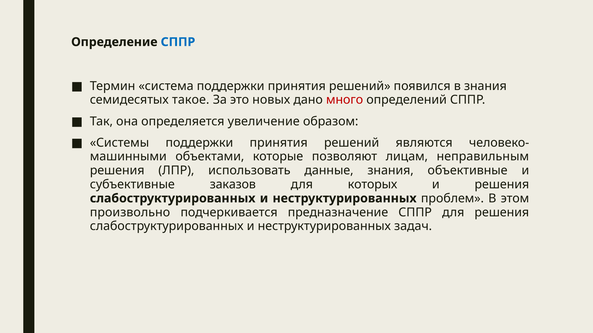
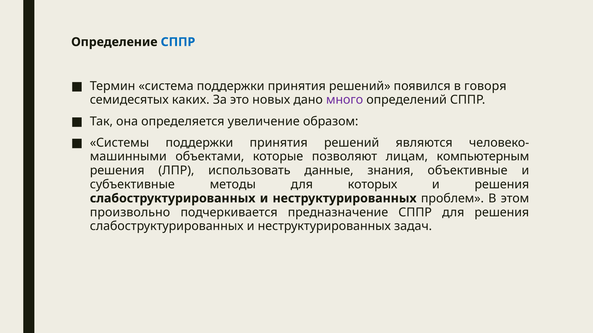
в знания: знания -> говоря
такое: такое -> каких
много colour: red -> purple
неправильным: неправильным -> компьютерным
заказов: заказов -> методы
